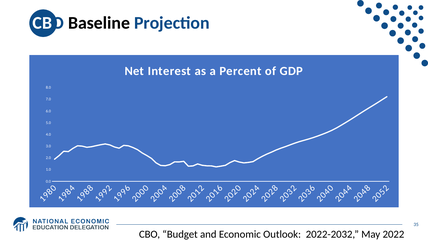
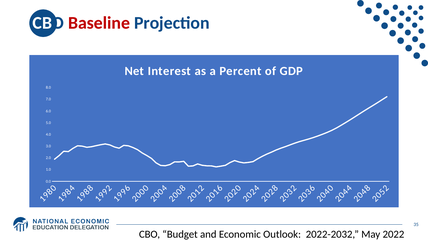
Baseline colour: black -> red
